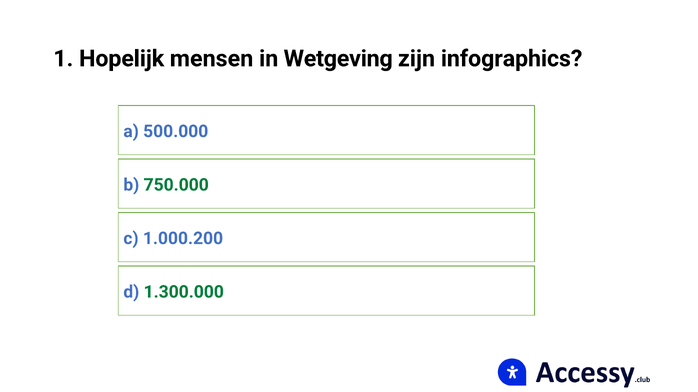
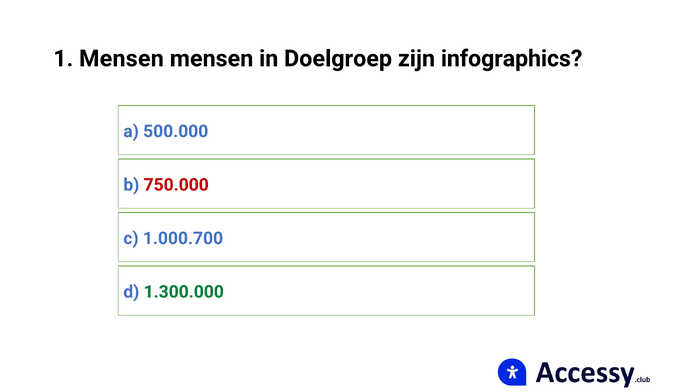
1 Hopelijk: Hopelijk -> Mensen
Wetgeving: Wetgeving -> Doelgroep
750.000 colour: green -> red
1.000.200: 1.000.200 -> 1.000.700
